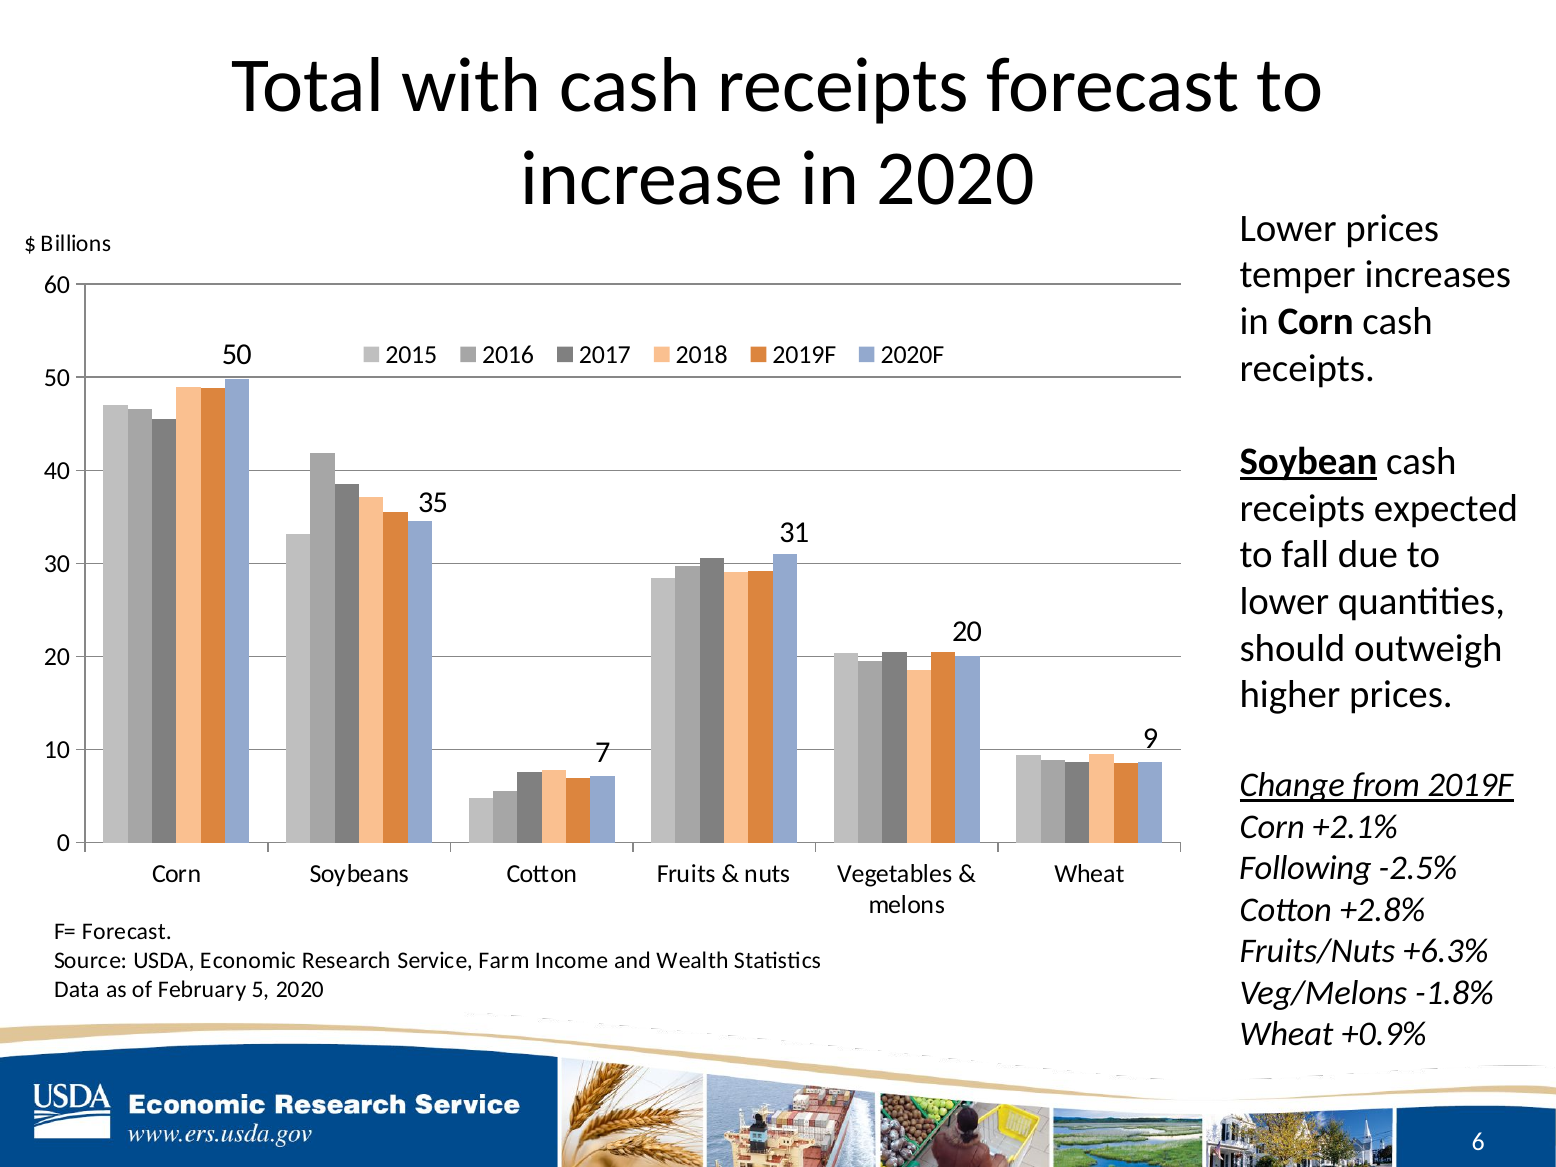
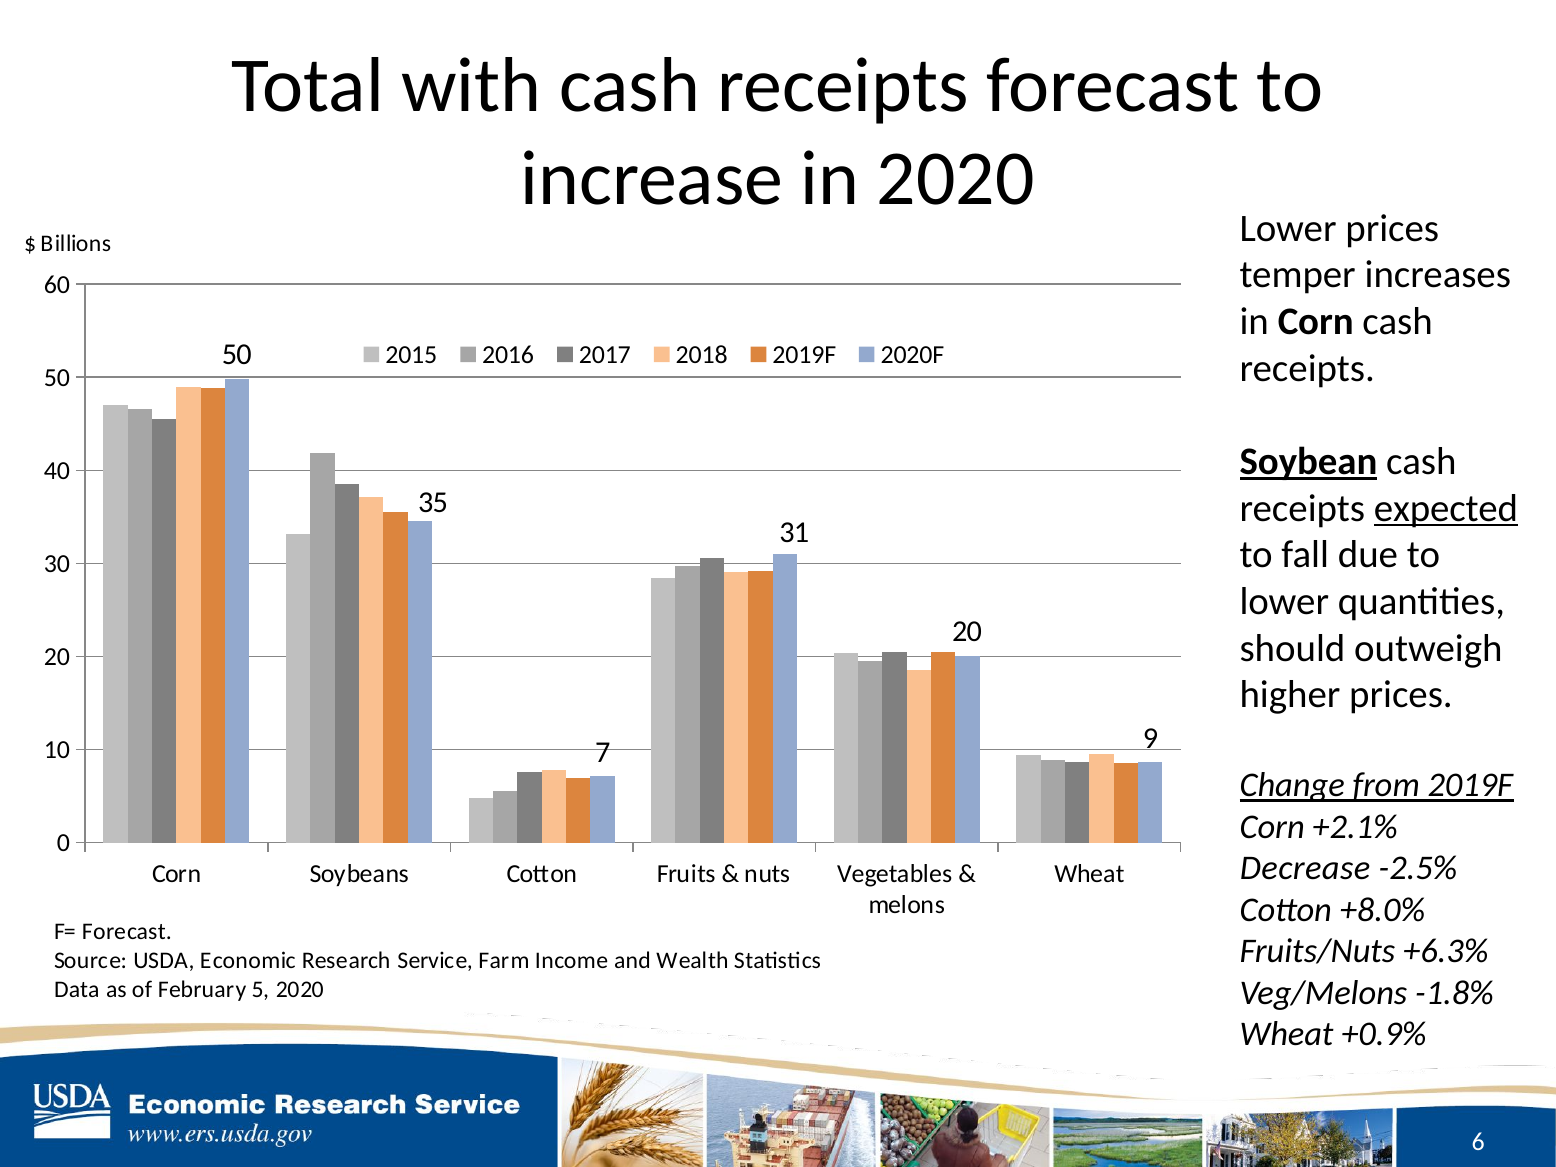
expected underline: none -> present
Following: Following -> Decrease
+2.8%: +2.8% -> +8.0%
